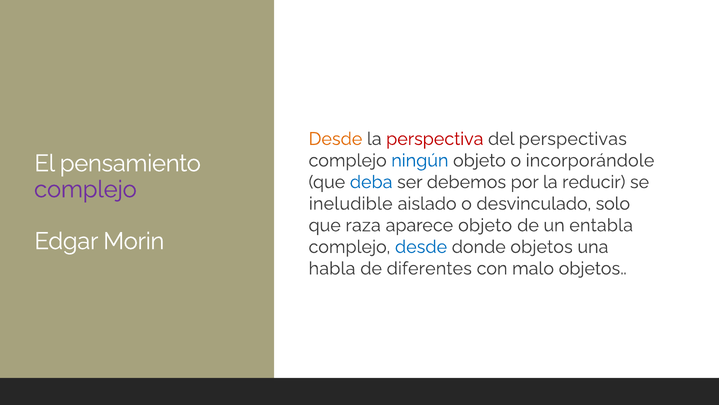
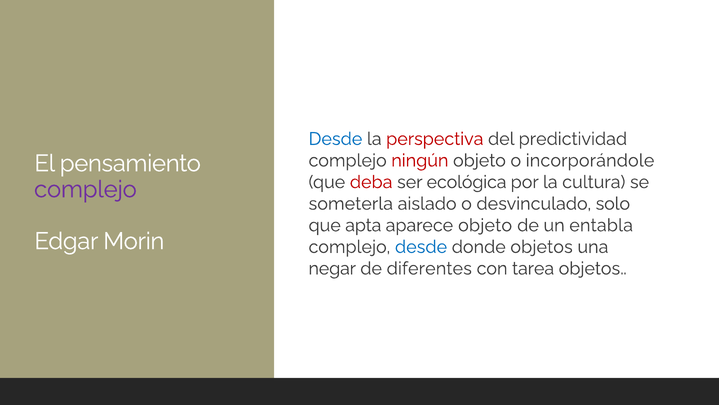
Desde at (335, 139) colour: orange -> blue
perspectivas: perspectivas -> predictividad
ningún colour: blue -> red
deba colour: blue -> red
debemos: debemos -> ecológica
reducir: reducir -> cultura
ineludible: ineludible -> someterla
raza: raza -> apta
habla: habla -> negar
malo: malo -> tarea
